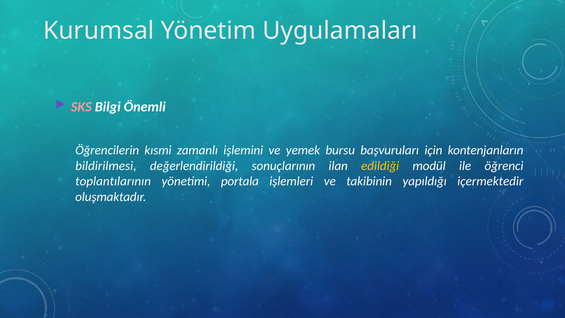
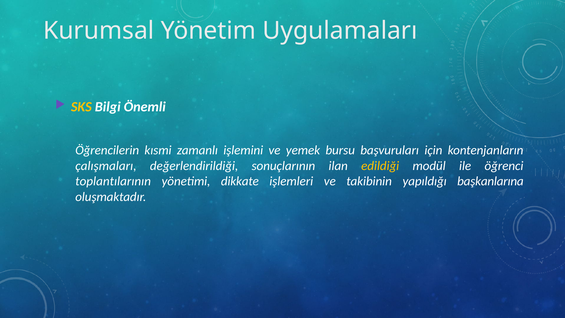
SKS colour: pink -> yellow
bildirilmesi: bildirilmesi -> çalışmaları
portala: portala -> dikkate
içermektedir: içermektedir -> başkanlarına
